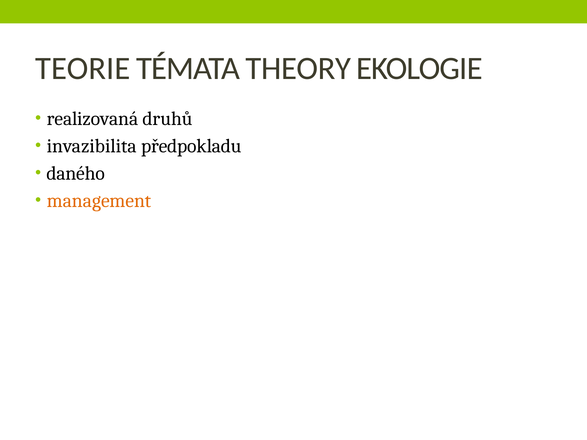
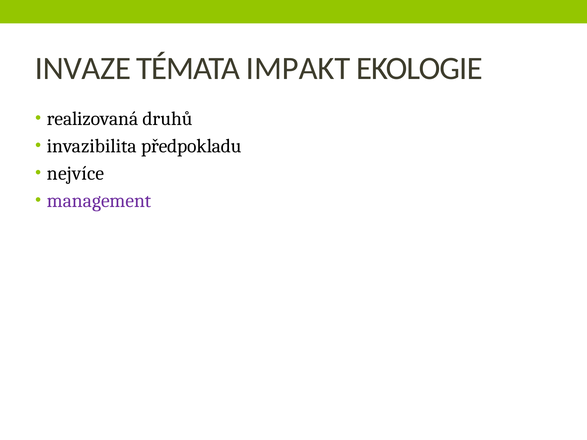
TEORIE: TEORIE -> INVAZE
THEORY: THEORY -> IMPAKT
daného: daného -> nejvíce
management colour: orange -> purple
